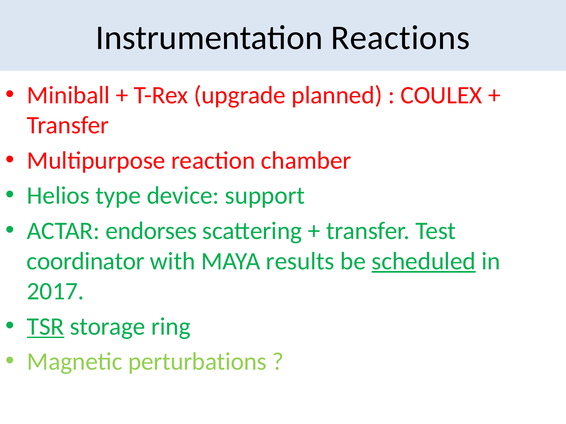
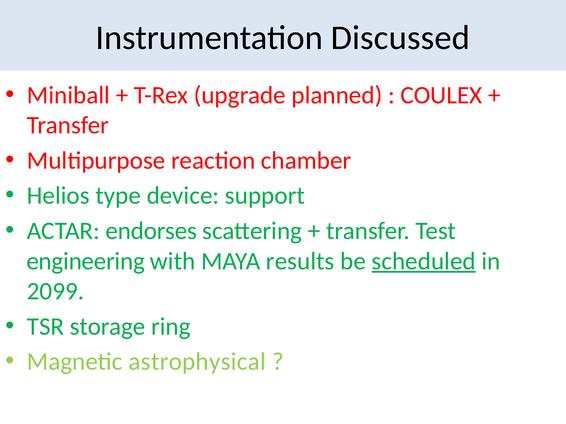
Reactions: Reactions -> Discussed
coordinator: coordinator -> engineering
2017: 2017 -> 2099
TSR underline: present -> none
perturbations: perturbations -> astrophysical
